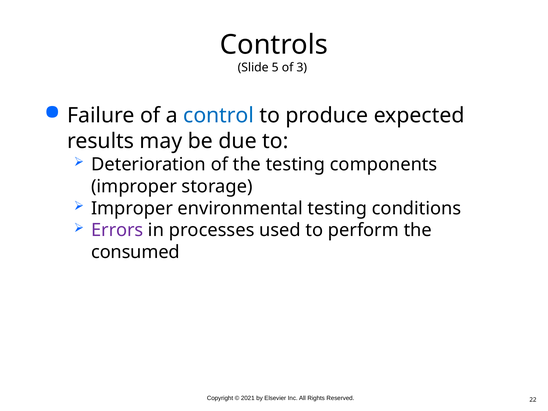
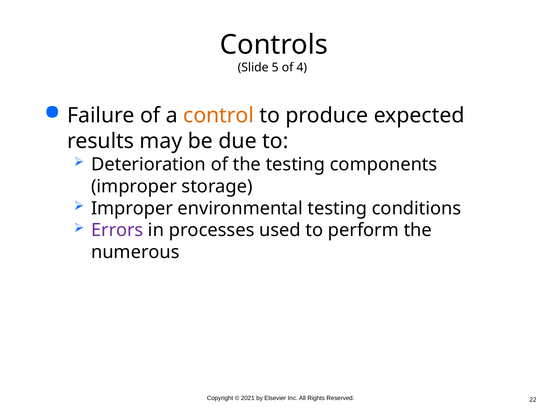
3: 3 -> 4
control colour: blue -> orange
consumed: consumed -> numerous
